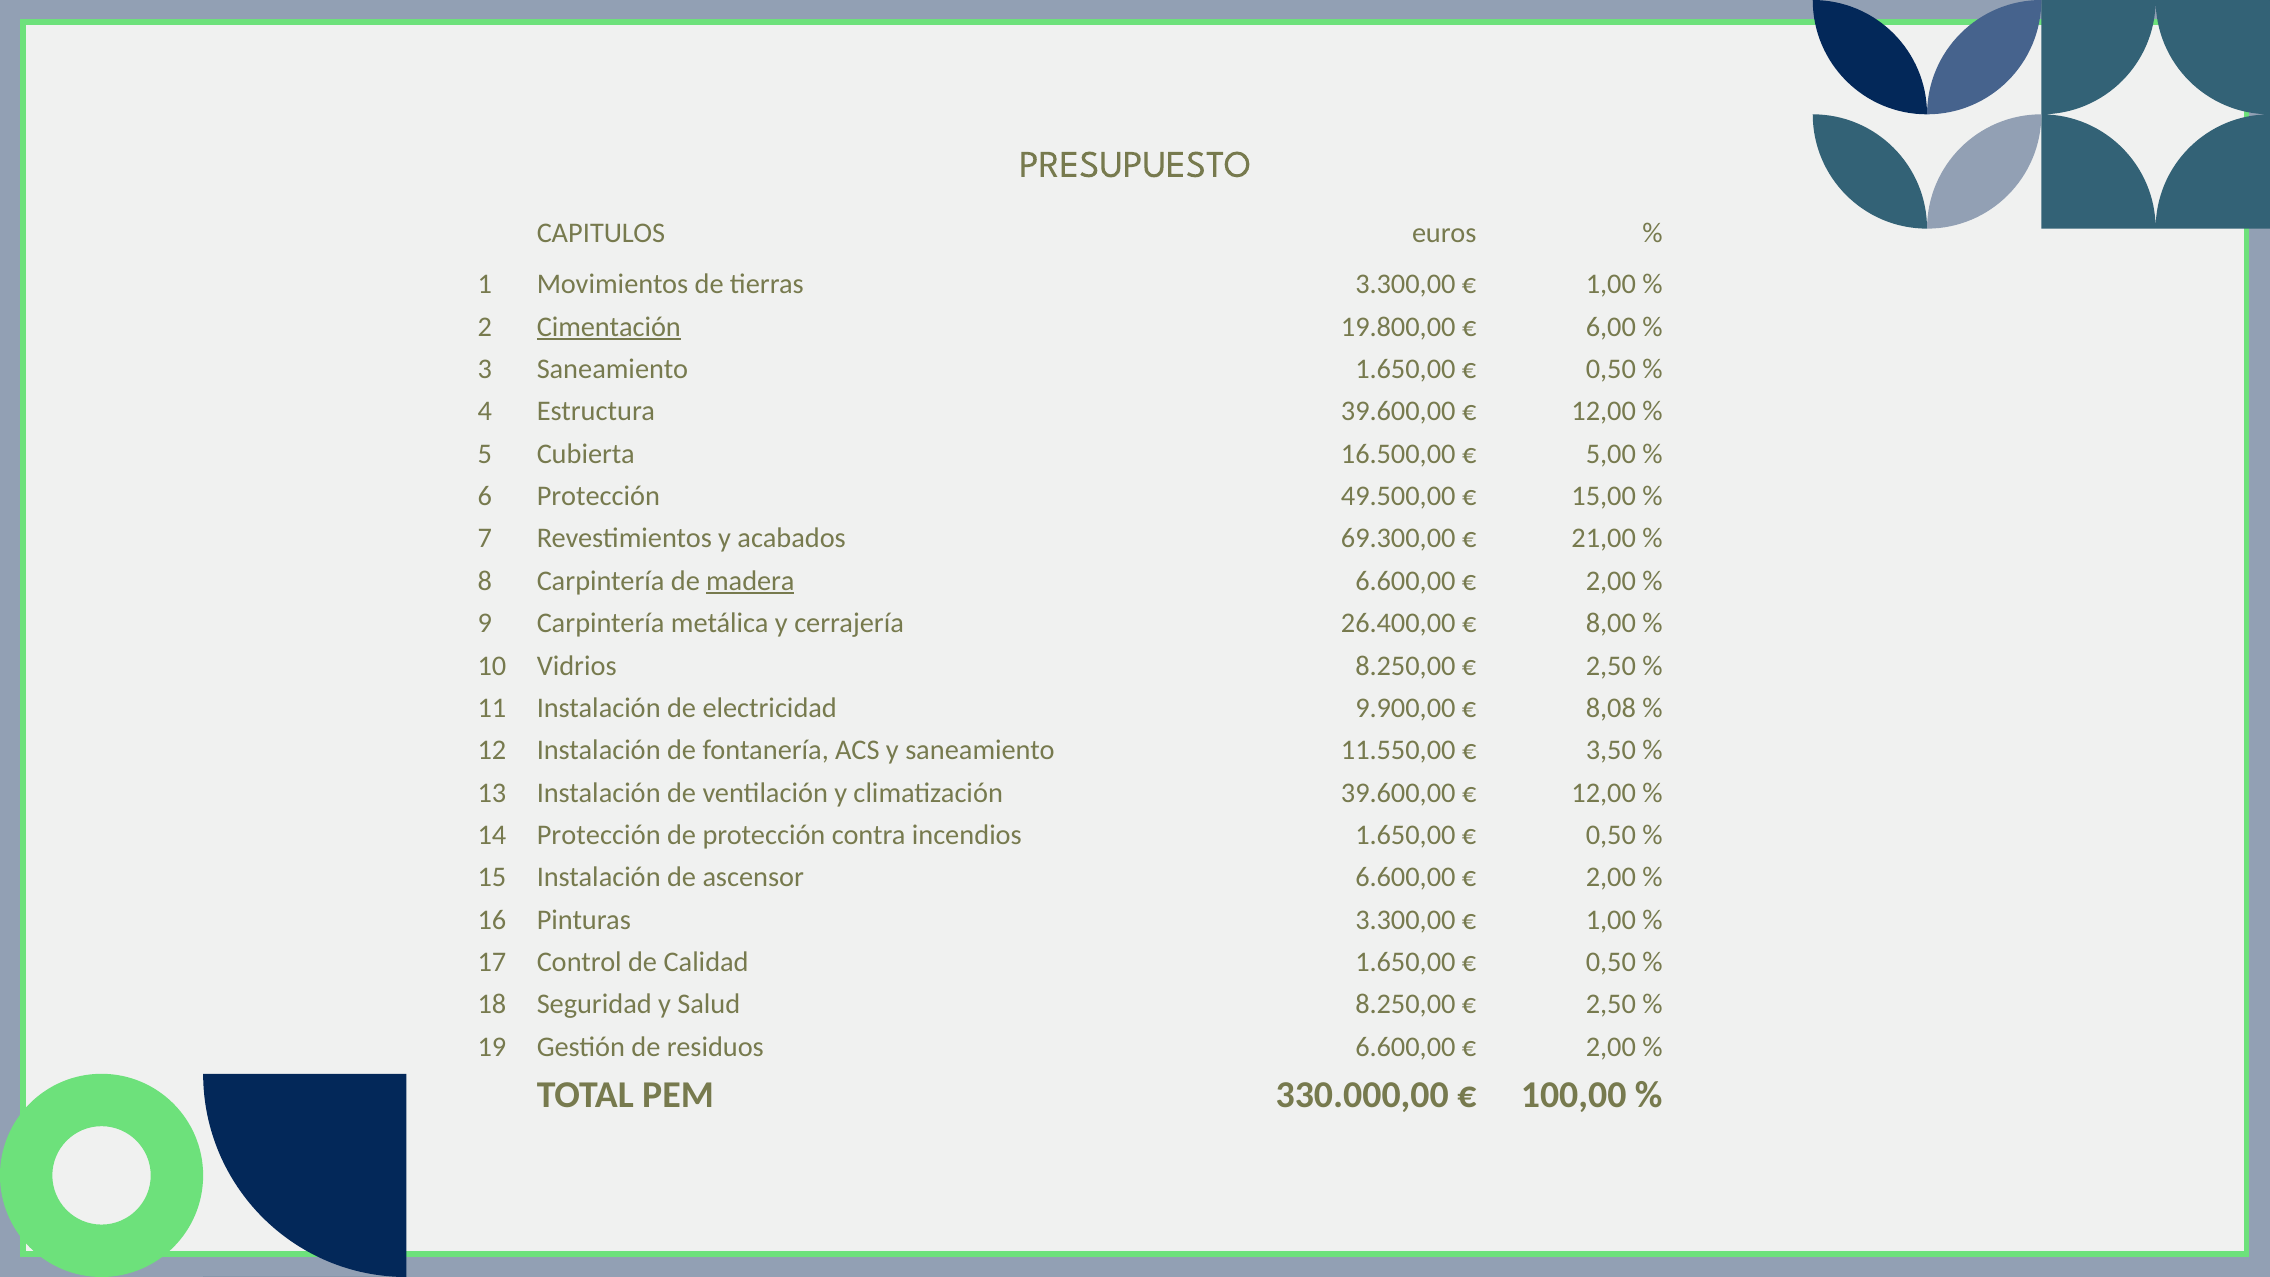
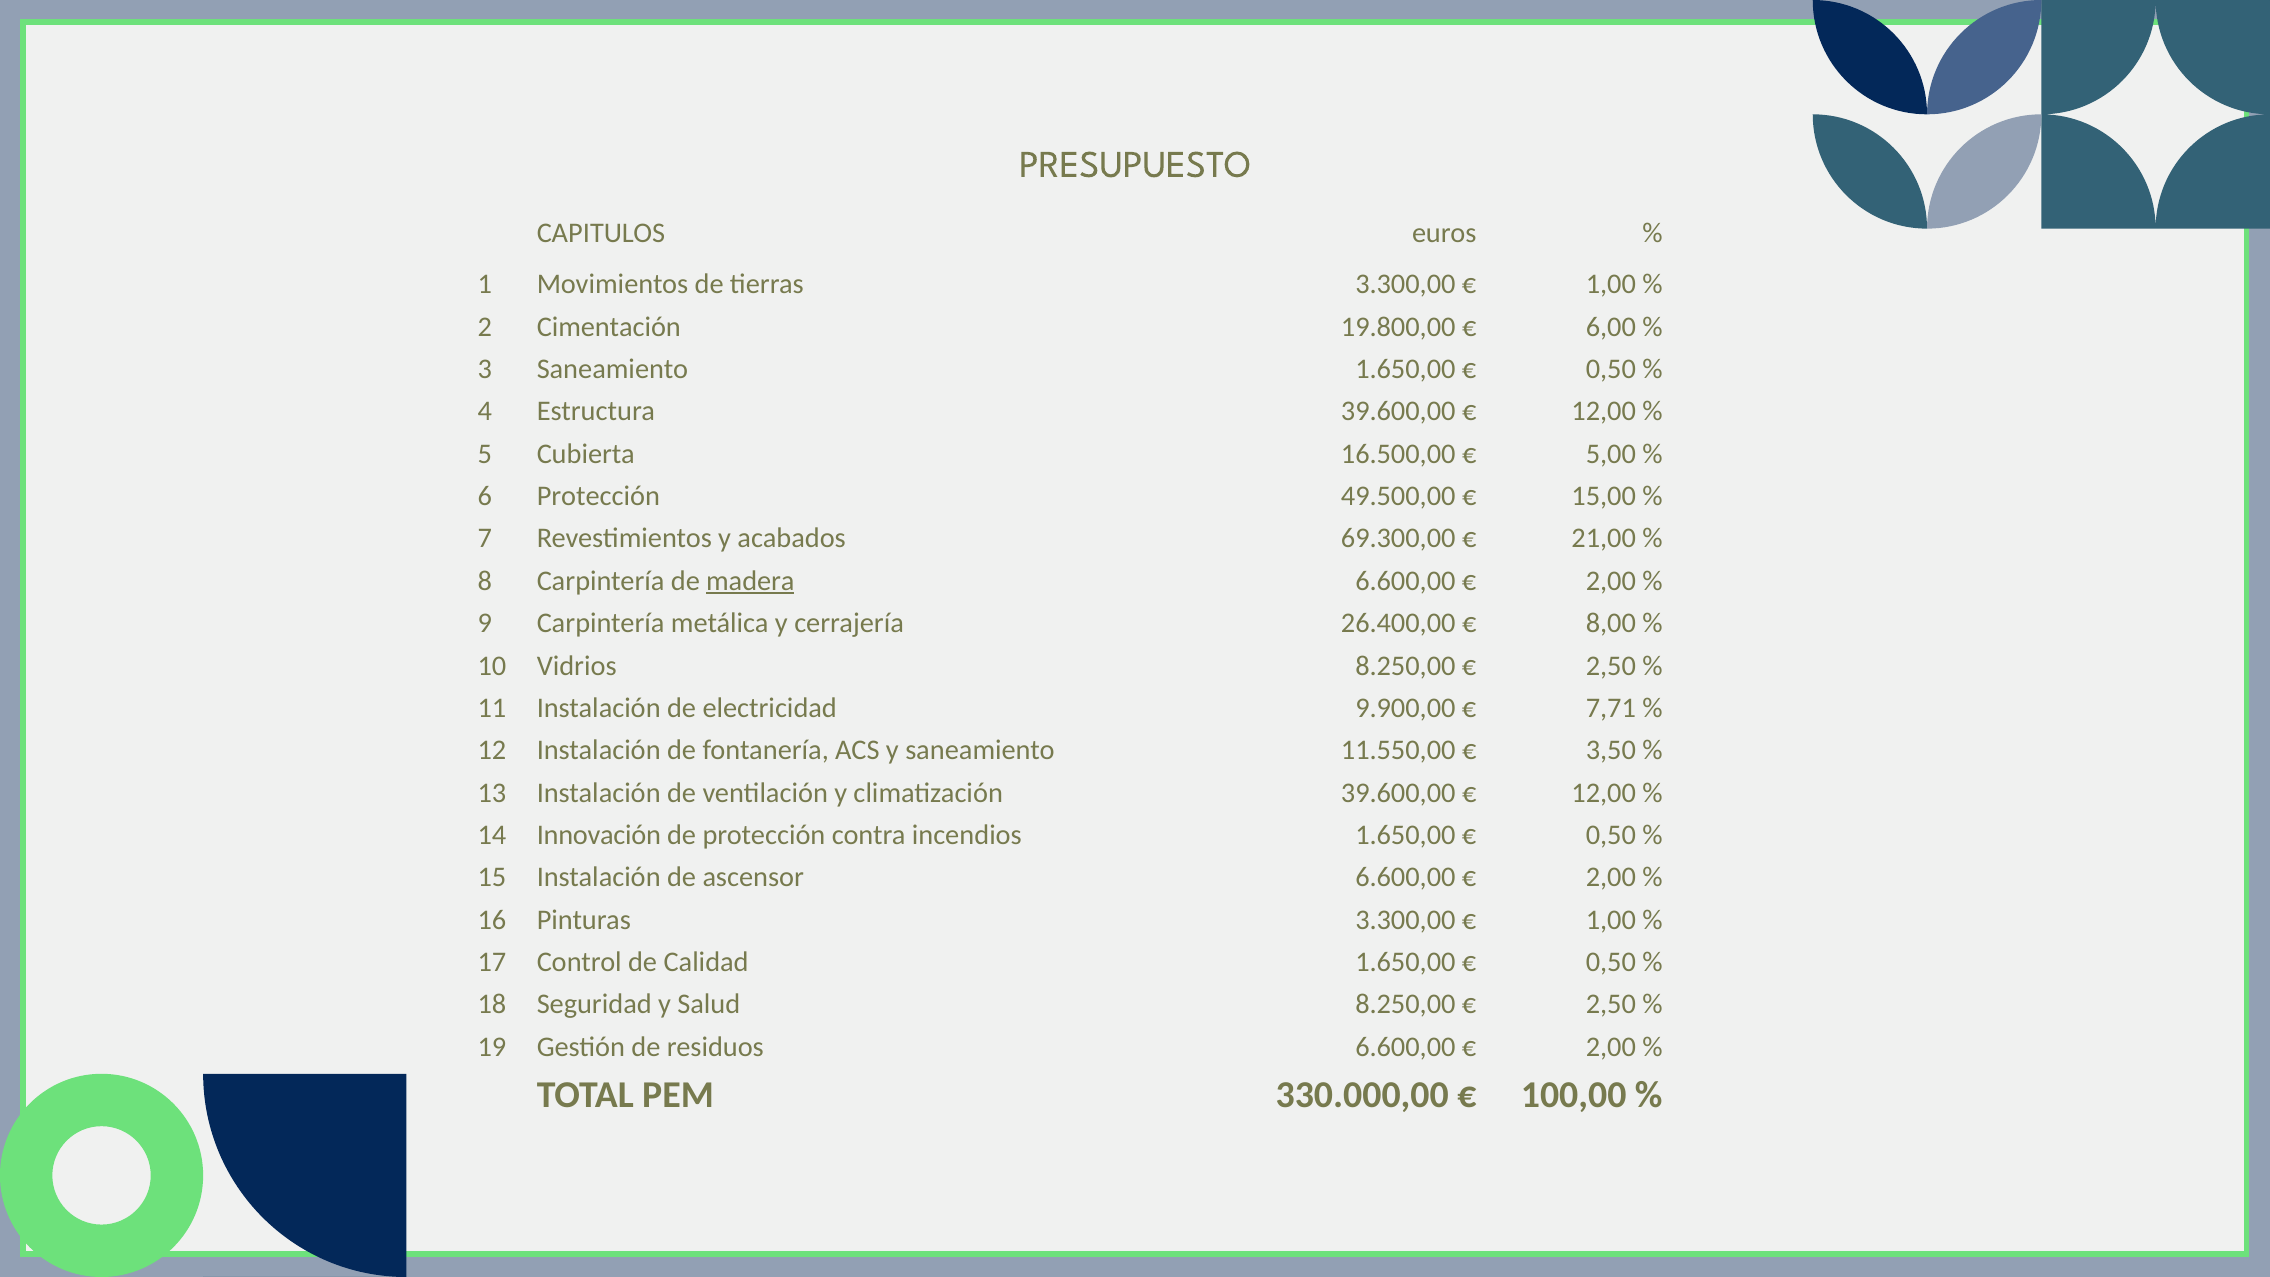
Cimentación underline: present -> none
8,08: 8,08 -> 7,71
14 Protección: Protección -> Innovación
